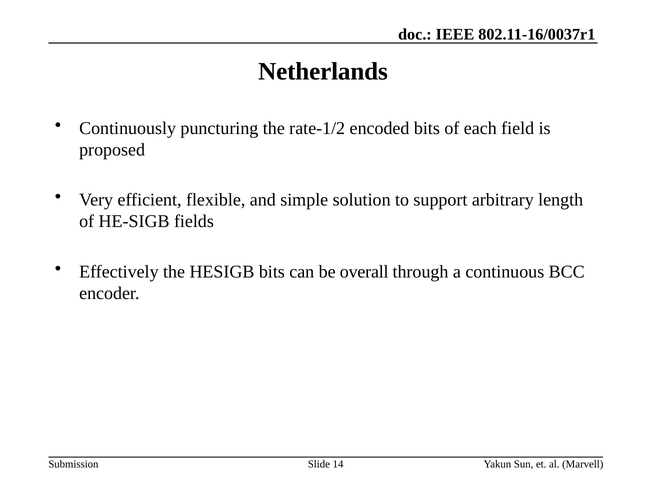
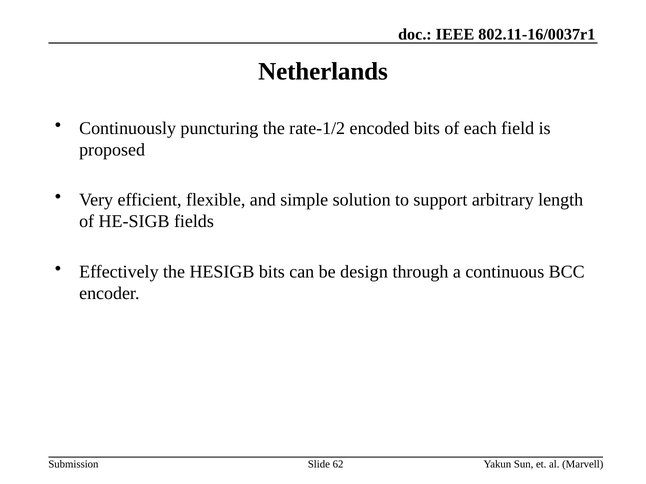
overall: overall -> design
14: 14 -> 62
